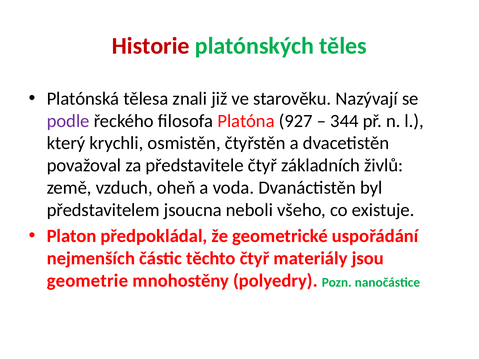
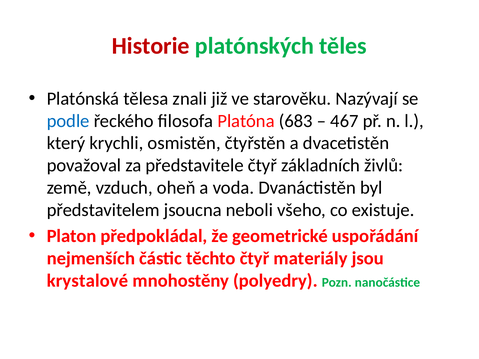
podle colour: purple -> blue
927: 927 -> 683
344: 344 -> 467
geometrie: geometrie -> krystalové
